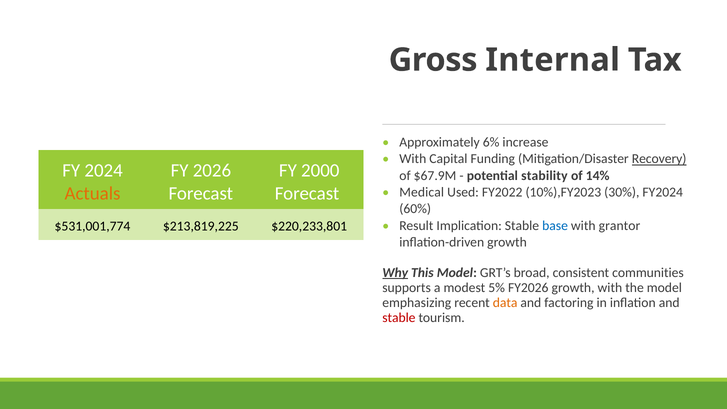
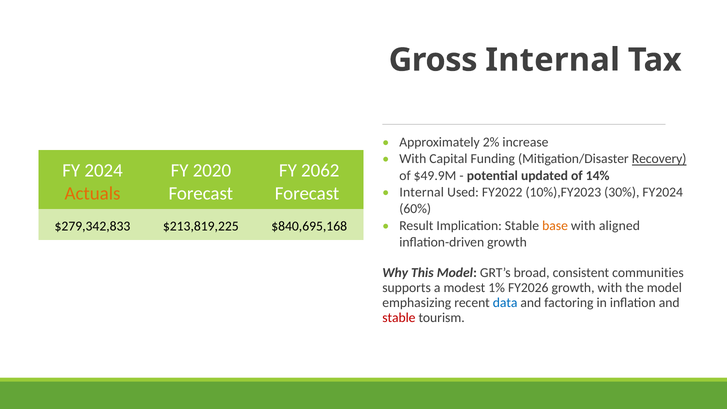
6%: 6% -> 2%
2026: 2026 -> 2020
2000: 2000 -> 2062
$67.9M: $67.9M -> $49.9M
stability: stability -> updated
Medical at (422, 192): Medical -> Internal
base colour: blue -> orange
grantor: grantor -> aligned
$531,001,774: $531,001,774 -> $279,342,833
$220,233,801: $220,233,801 -> $840,695,168
Why underline: present -> none
5%: 5% -> 1%
data colour: orange -> blue
